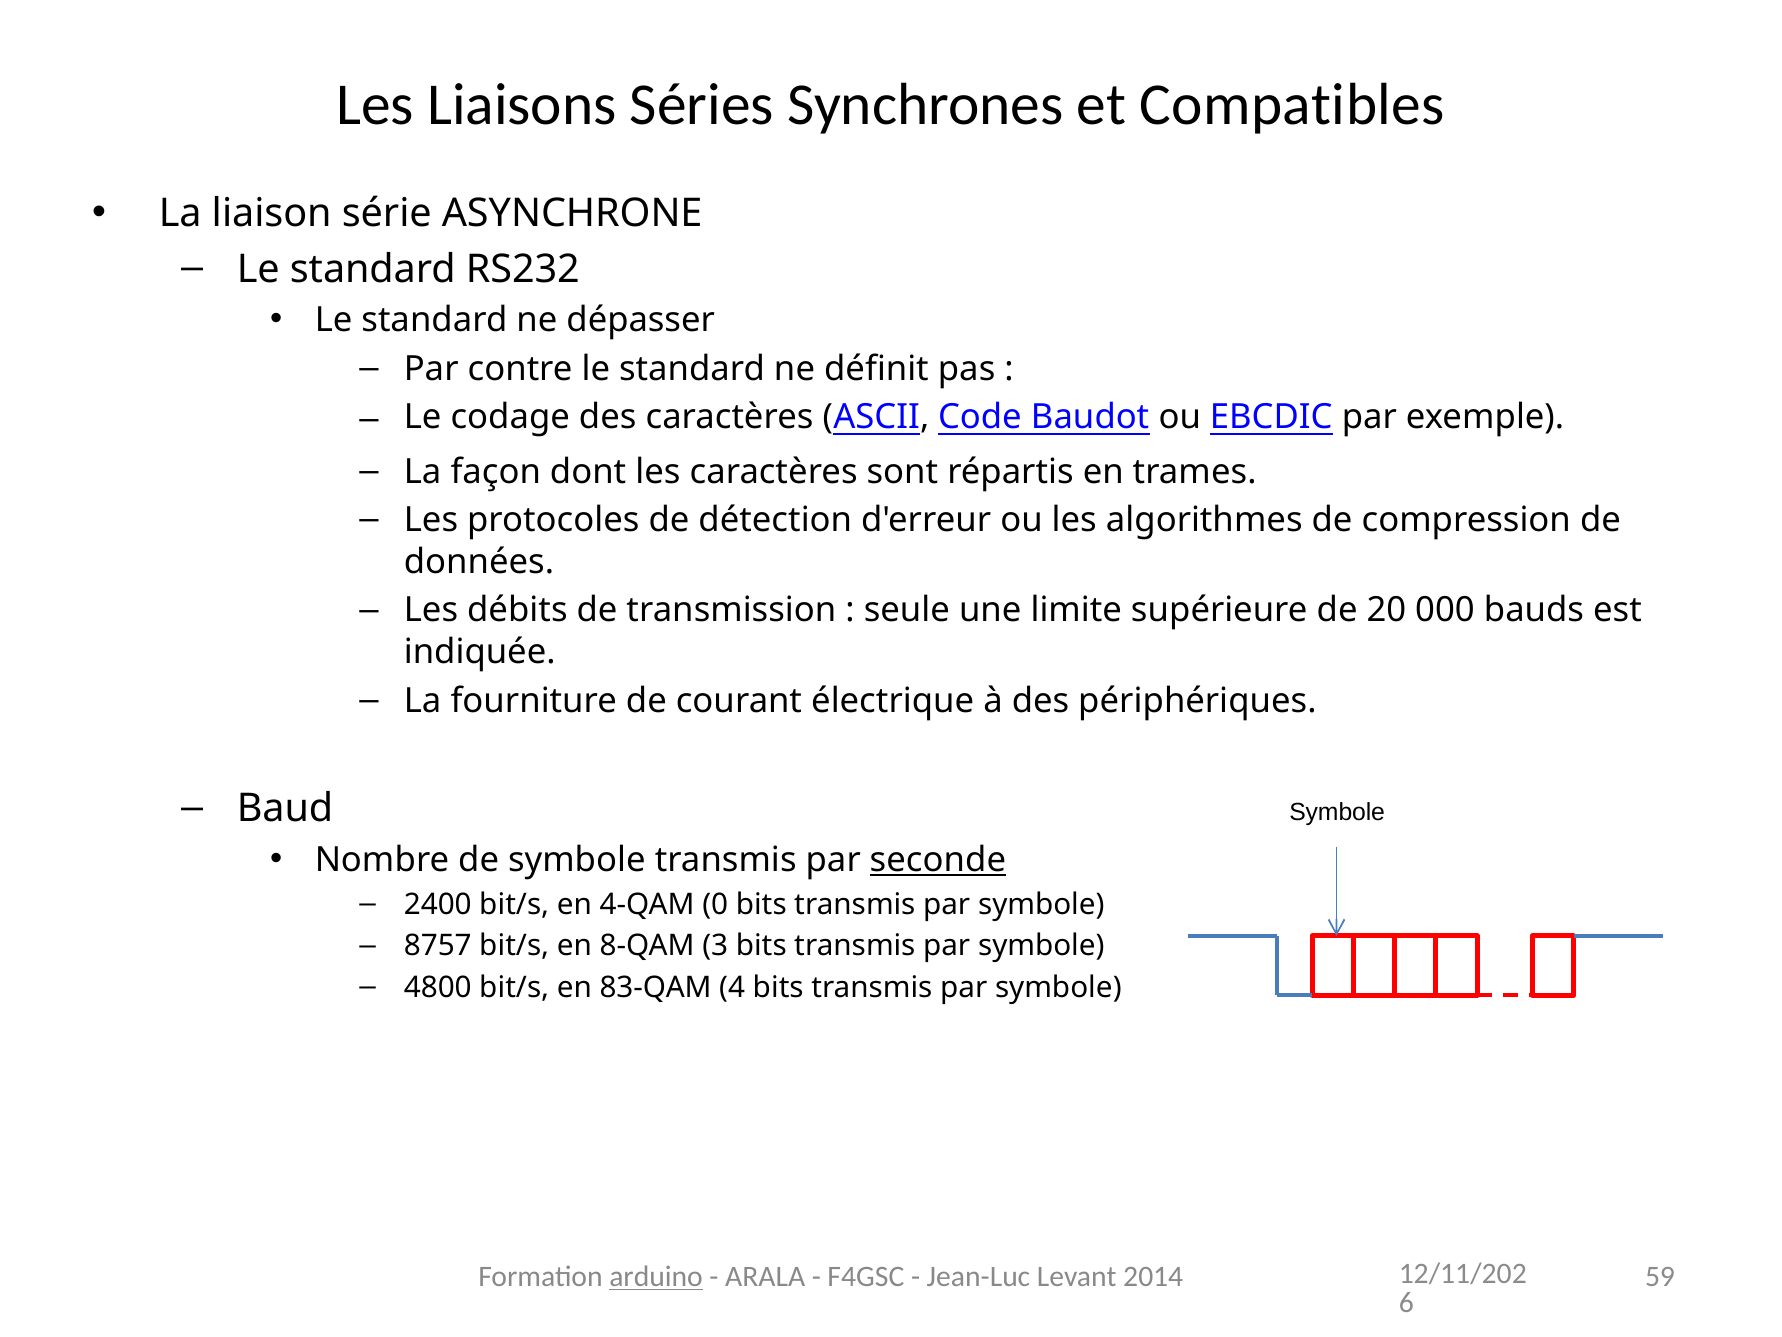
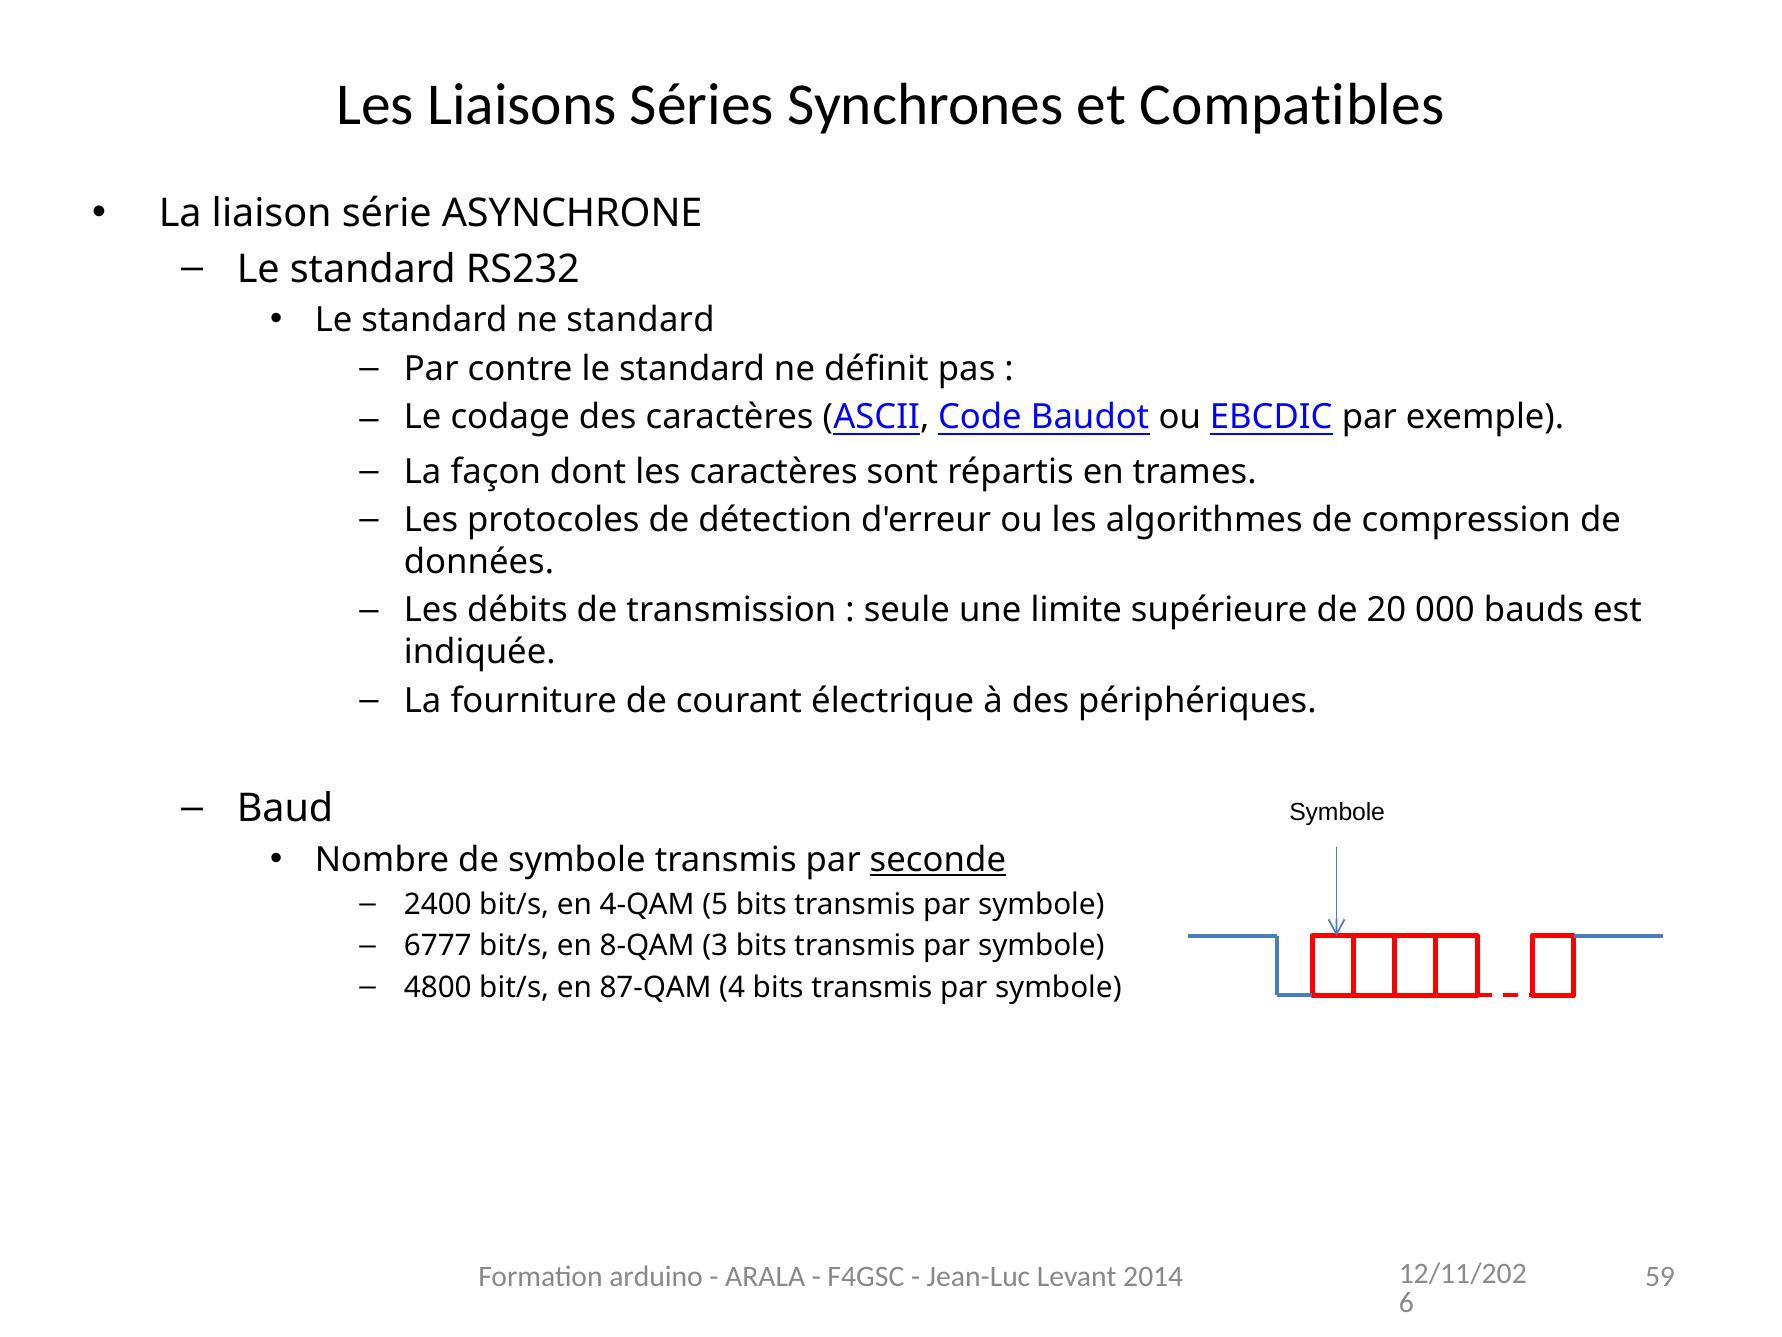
ne dépasser: dépasser -> standard
0: 0 -> 5
8757: 8757 -> 6777
83-QAM: 83-QAM -> 87-QAM
arduino underline: present -> none
